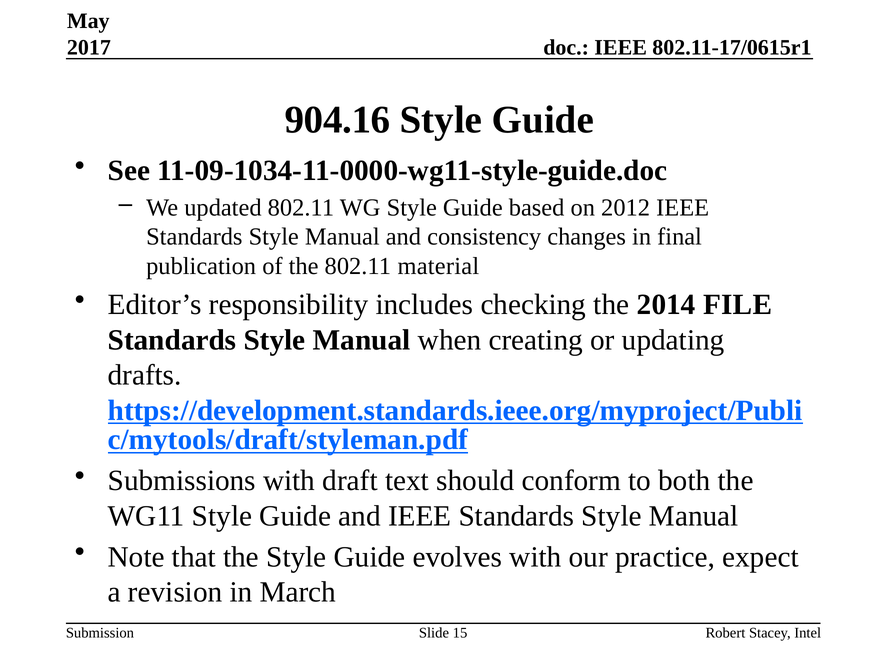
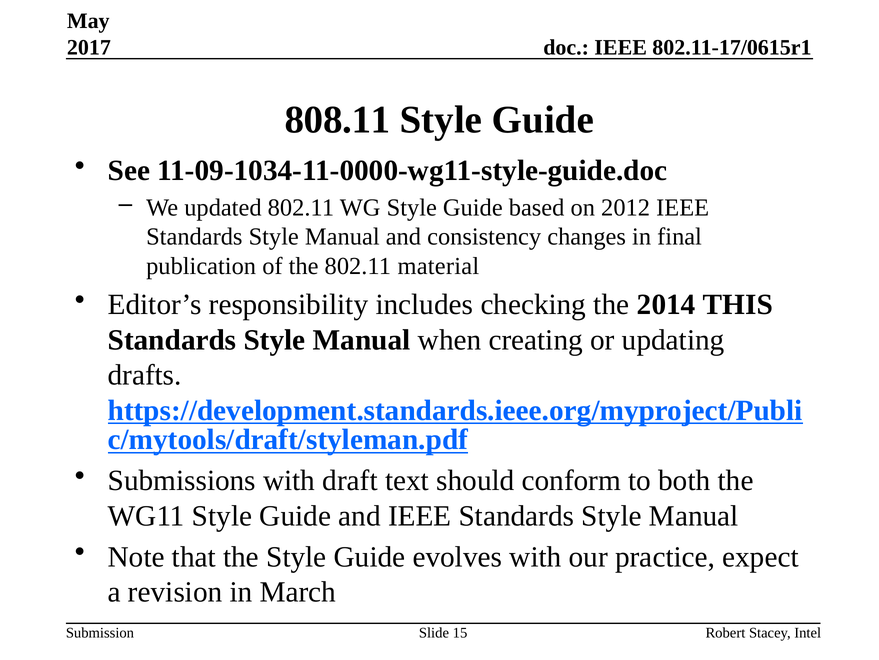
904.16: 904.16 -> 808.11
FILE: FILE -> THIS
